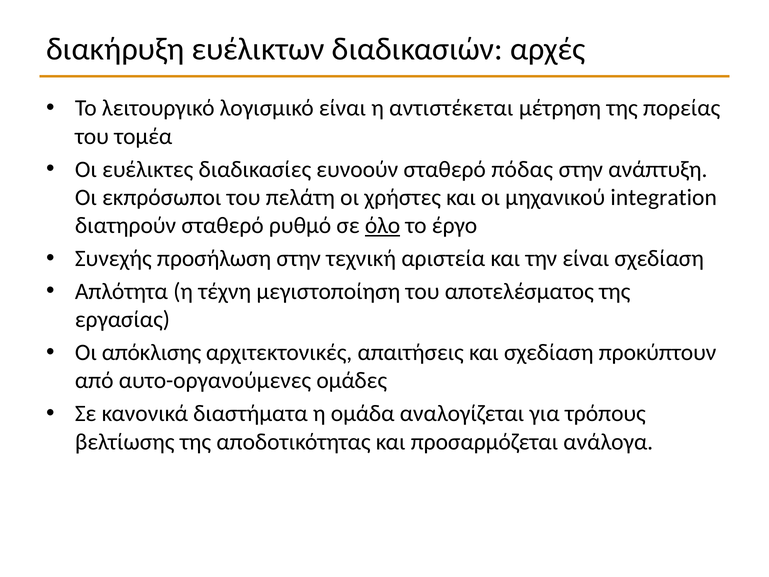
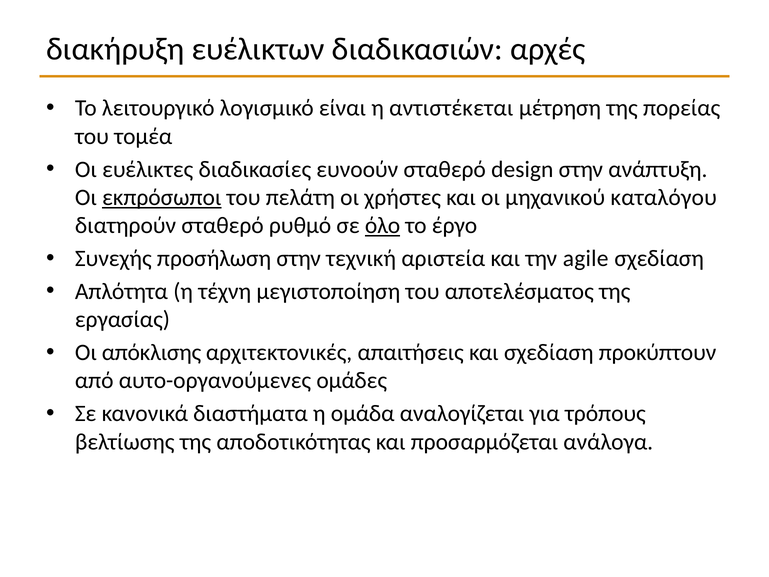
πόδας: πόδας -> design
εκπρόσωποι underline: none -> present
integration: integration -> καταλόγου
την είναι: είναι -> agile
